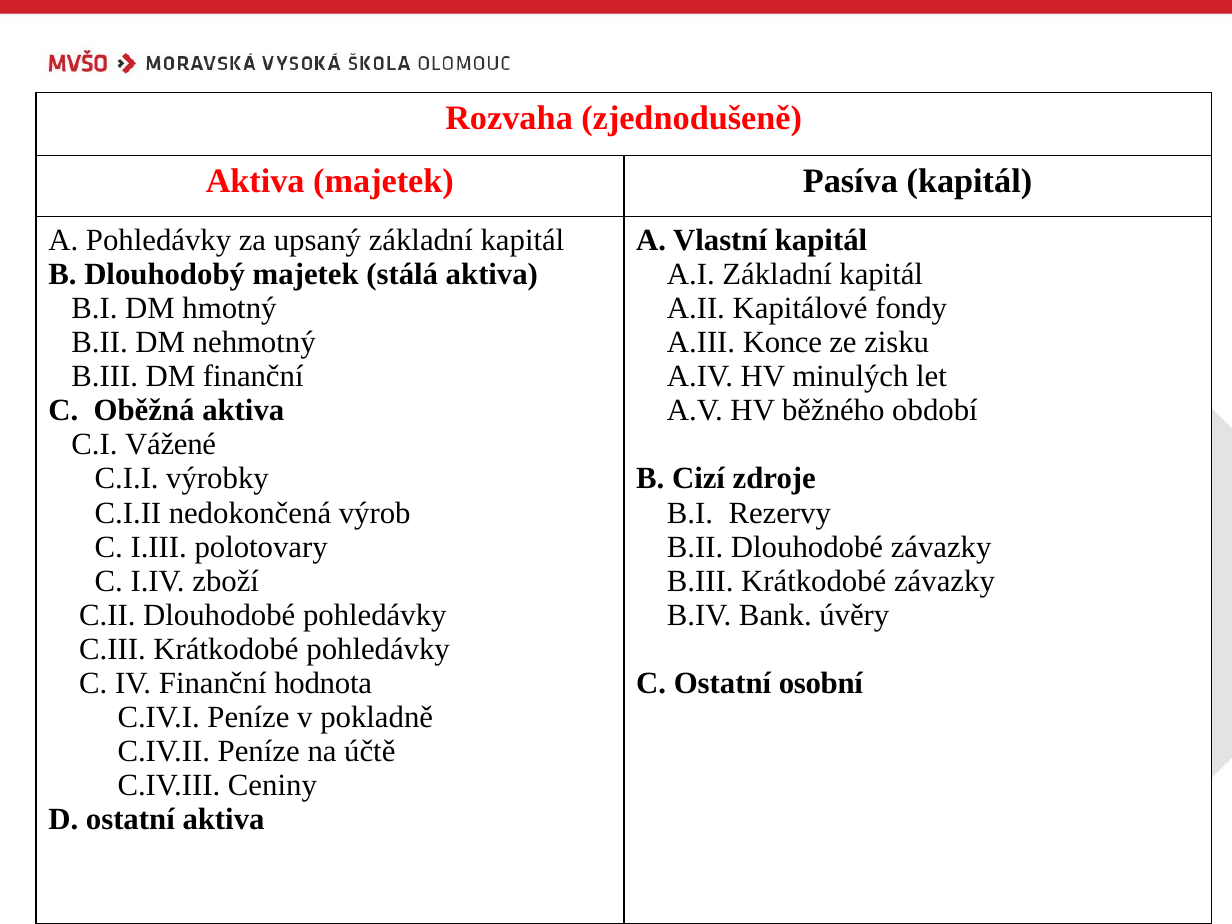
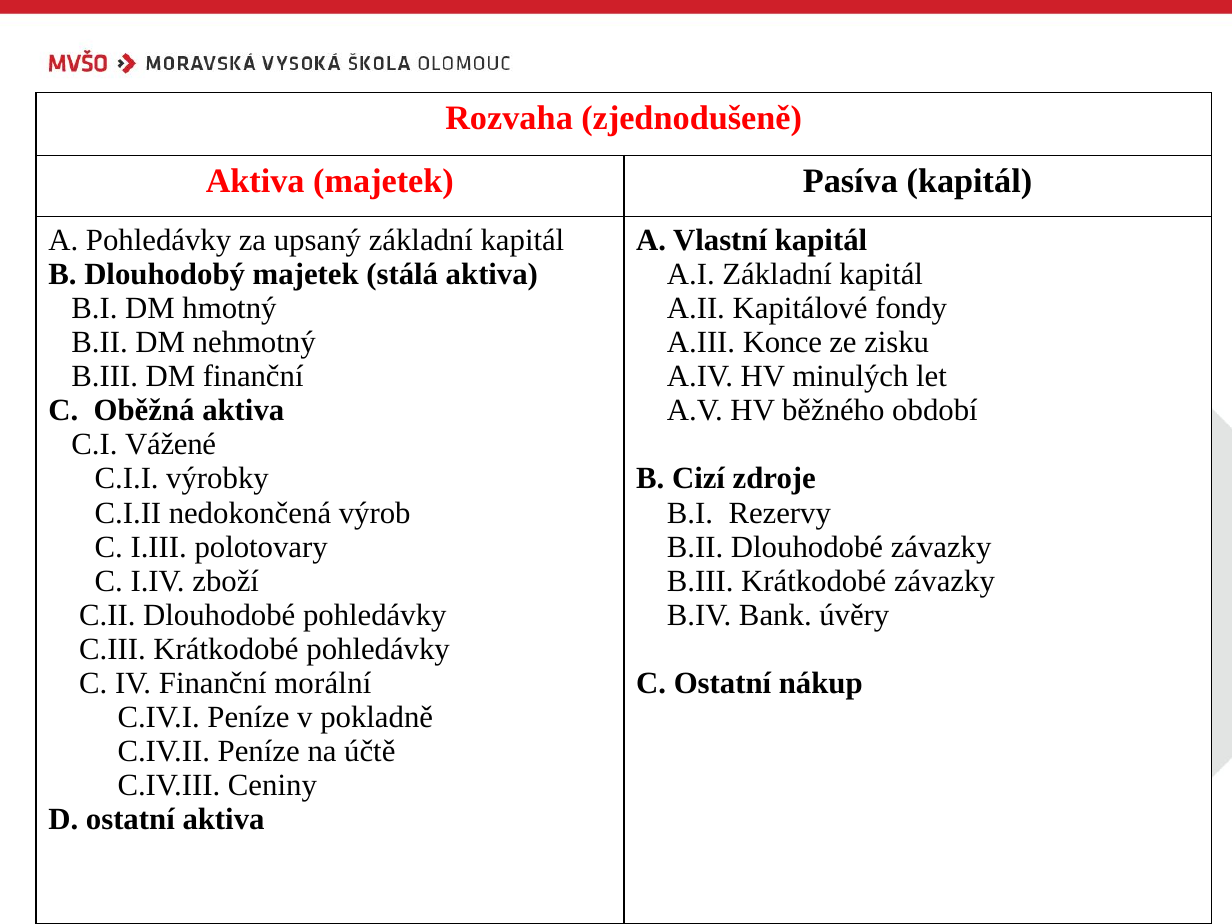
hodnota: hodnota -> morální
osobní: osobní -> nákup
